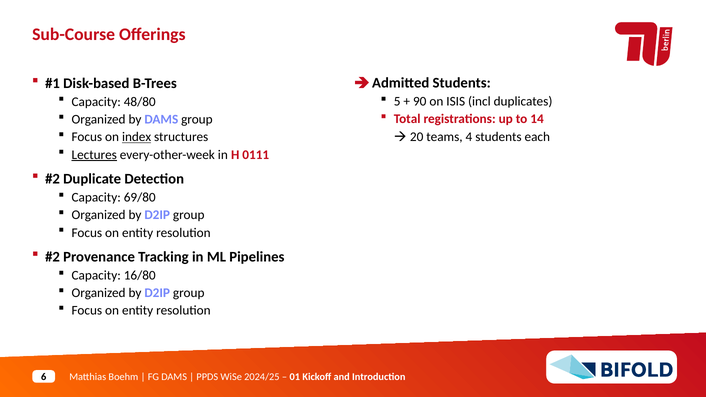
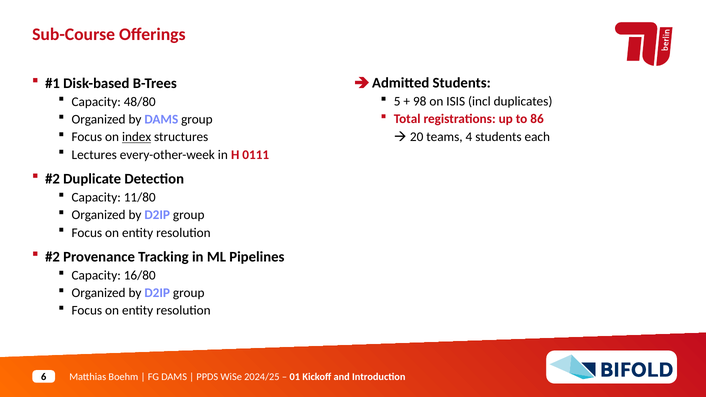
90: 90 -> 98
14: 14 -> 86
Lectures underline: present -> none
69/80: 69/80 -> 11/80
